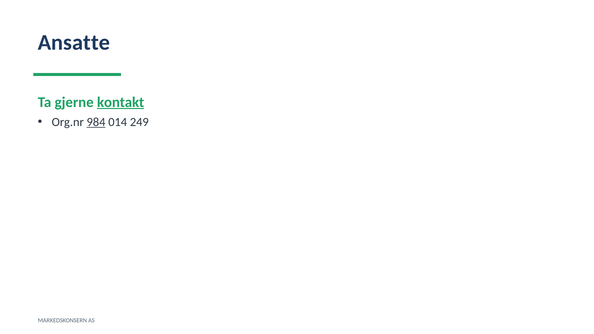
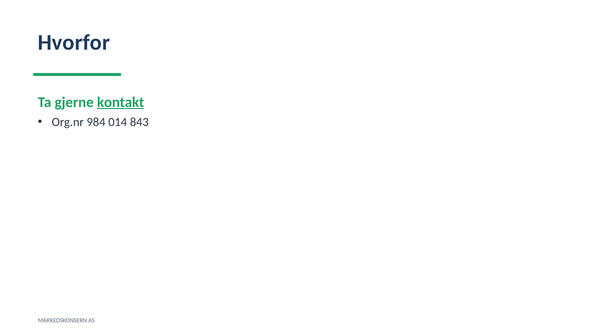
Ansatte: Ansatte -> Hvorfor
984 underline: present -> none
249: 249 -> 843
